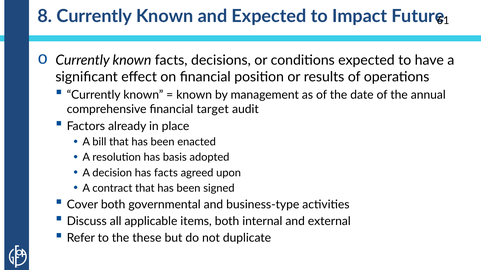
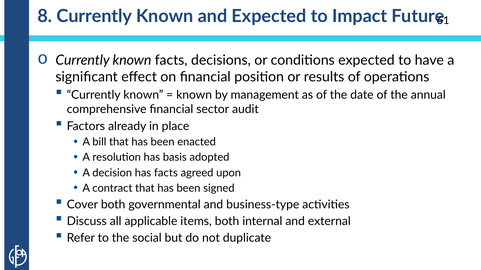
target: target -> sector
these: these -> social
